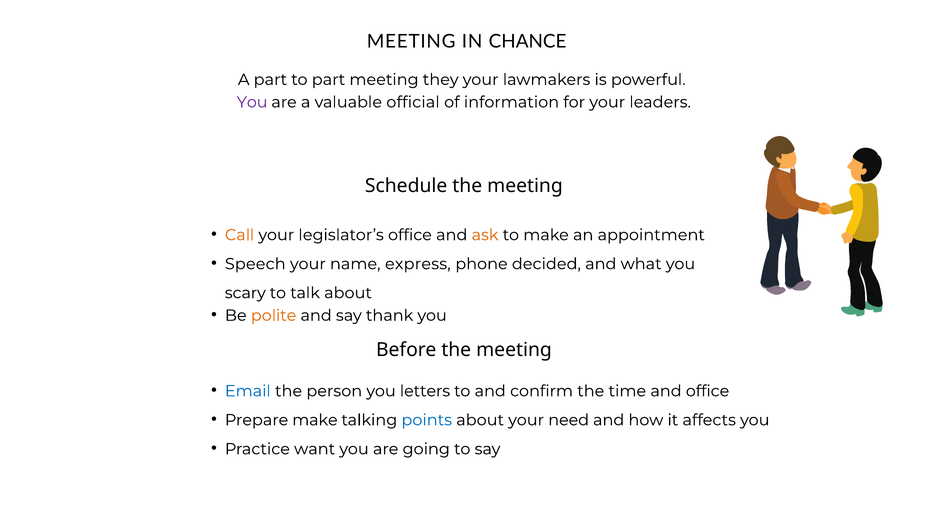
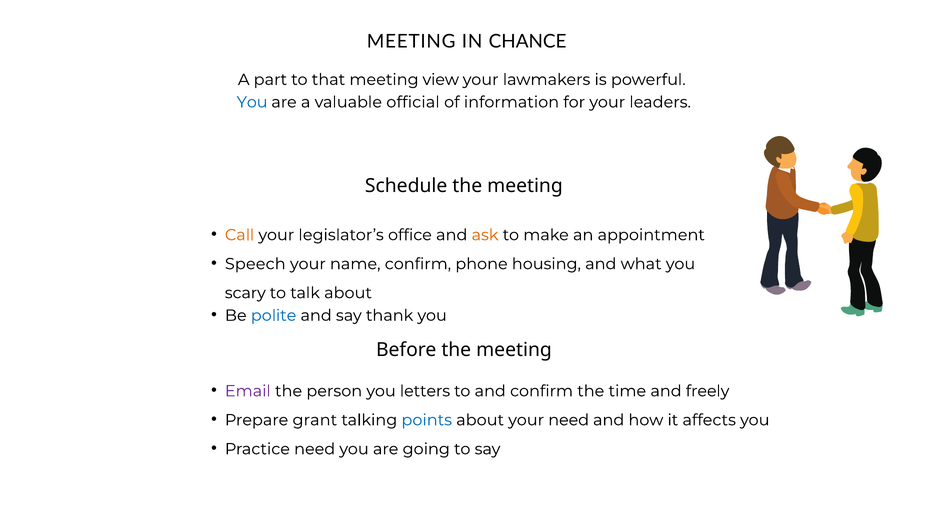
to part: part -> that
they: they -> view
You at (252, 102) colour: purple -> blue
name express: express -> confirm
decided: decided -> housing
polite colour: orange -> blue
Email colour: blue -> purple
and office: office -> freely
Prepare make: make -> grant
Practice want: want -> need
